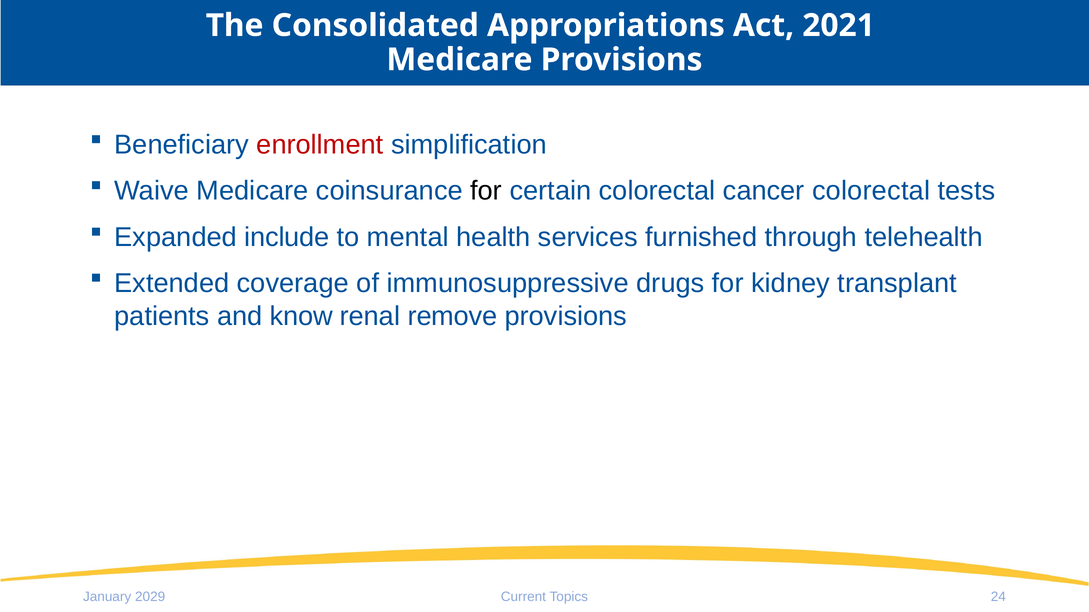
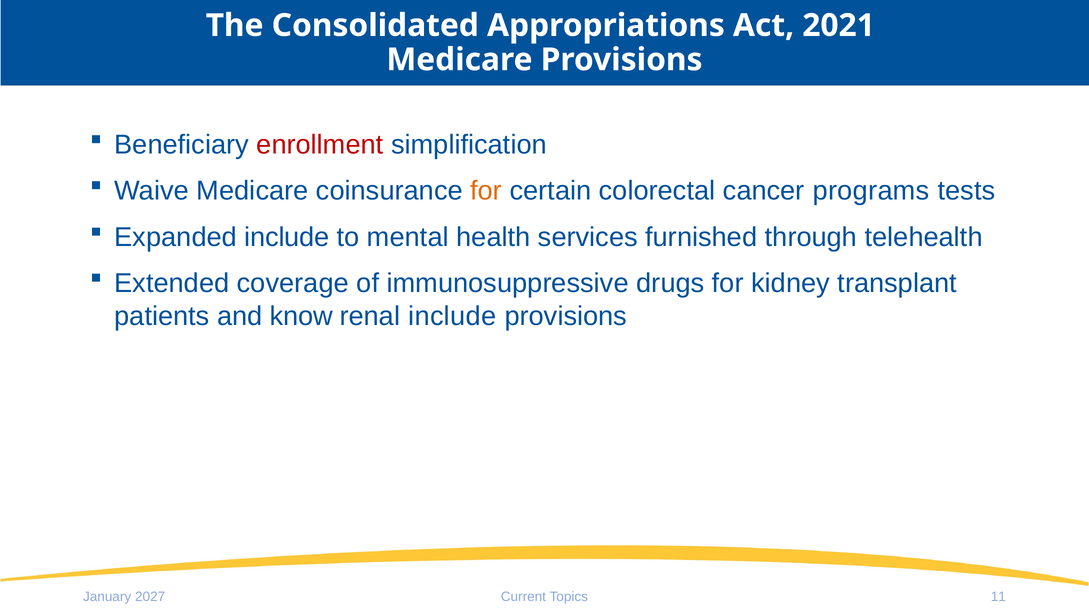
for at (486, 191) colour: black -> orange
cancer colorectal: colorectal -> programs
renal remove: remove -> include
2029: 2029 -> 2027
24: 24 -> 11
